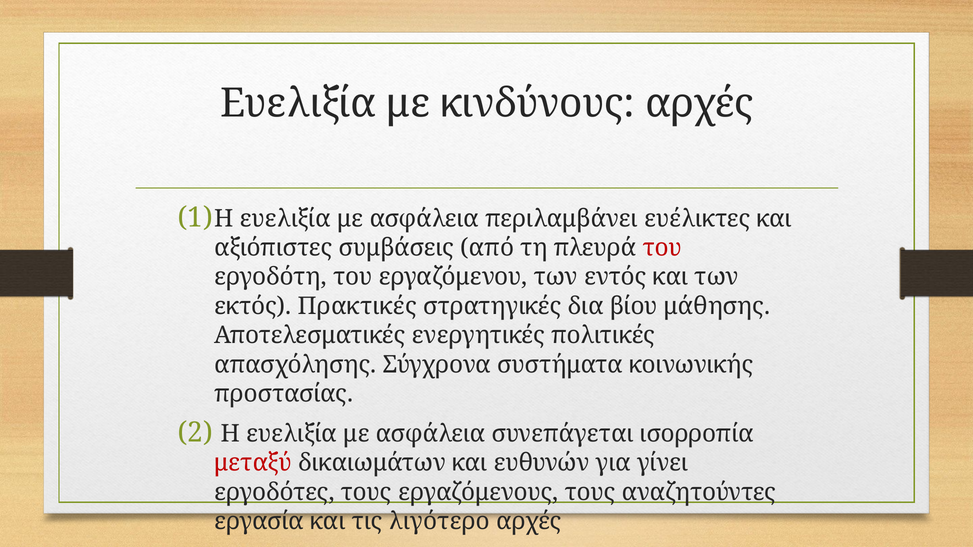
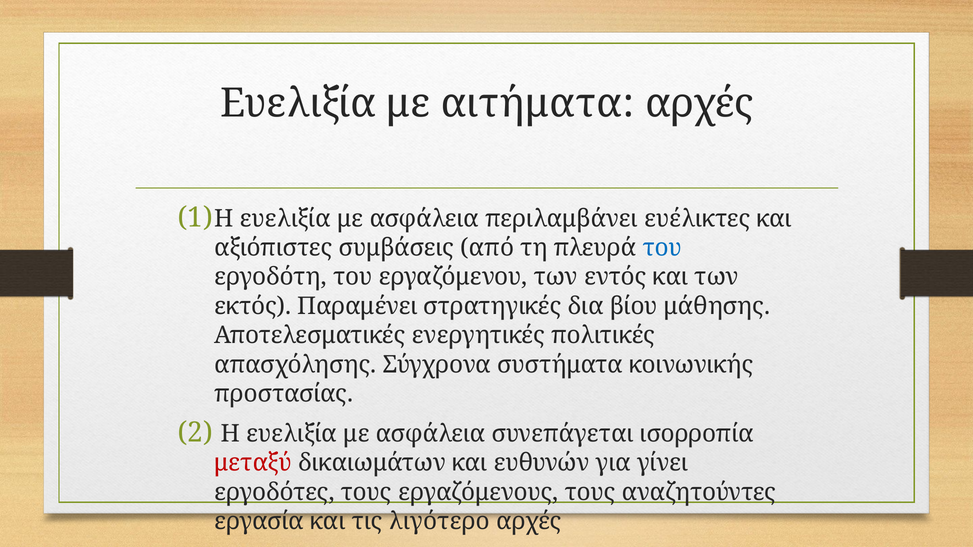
κινδύνους: κινδύνους -> αιτήματα
του at (662, 248) colour: red -> blue
Πρακτικές: Πρακτικές -> Παραμένει
